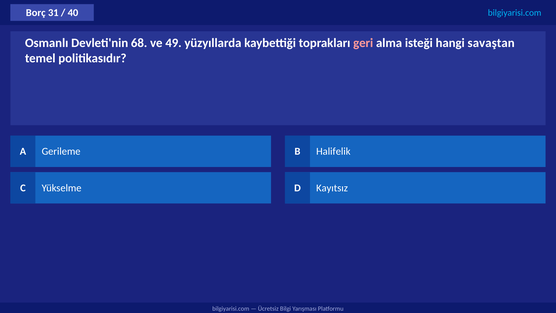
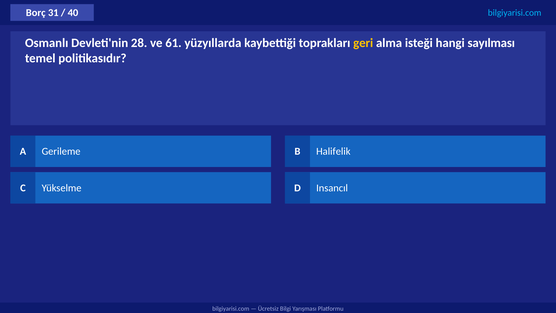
68: 68 -> 28
49: 49 -> 61
geri colour: pink -> yellow
savaştan: savaştan -> sayılması
Kayıtsız: Kayıtsız -> Insancıl
